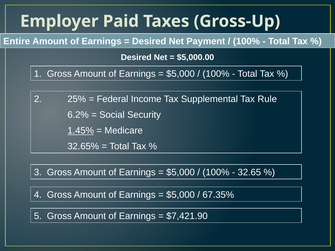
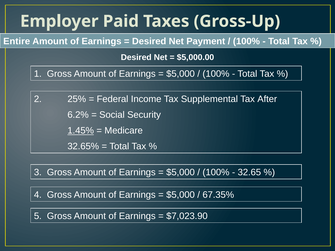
Rule: Rule -> After
$7,421.90: $7,421.90 -> $7,023.90
